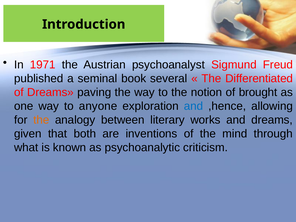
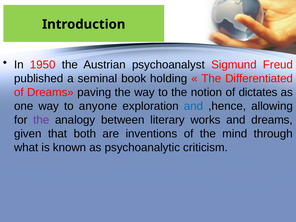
1971: 1971 -> 1950
several: several -> holding
brought: brought -> dictates
the at (41, 120) colour: orange -> purple
